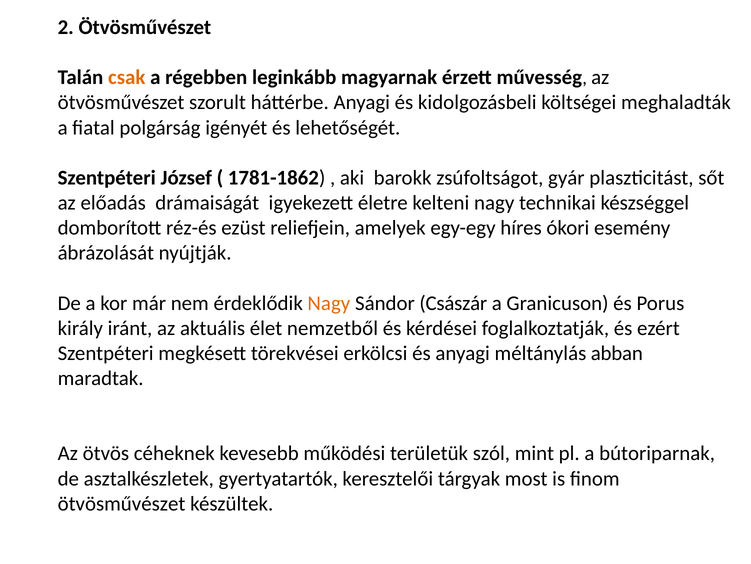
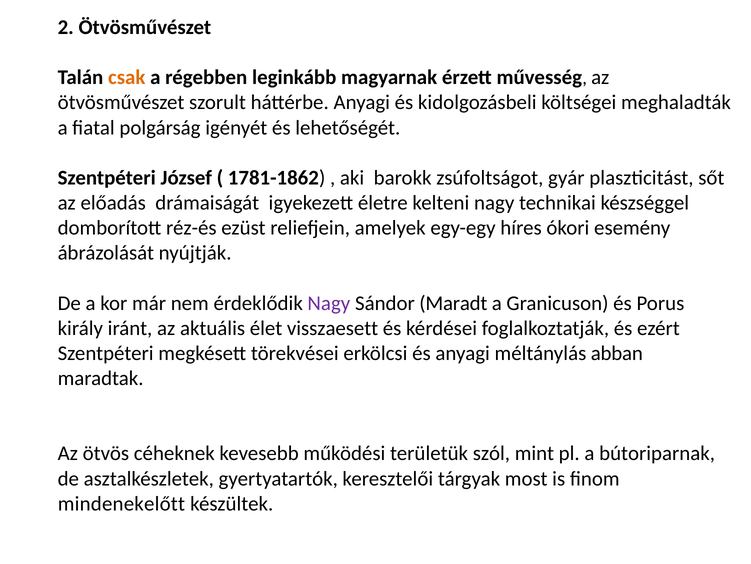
Nagy at (329, 303) colour: orange -> purple
Császár: Császár -> Maradt
nemzetből: nemzetből -> visszaesett
ötvösművészet at (122, 503): ötvösművészet -> mindenekelőtt
